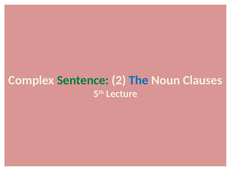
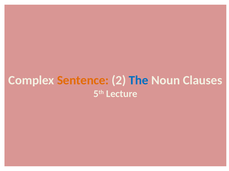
Sentence colour: green -> orange
